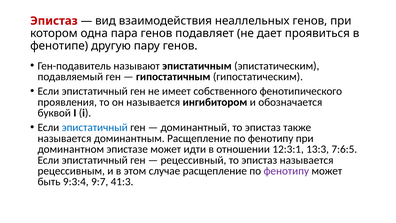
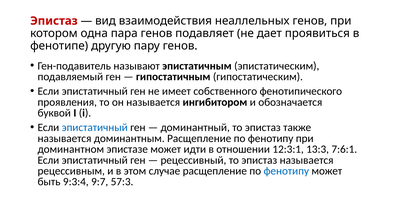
7:6:5: 7:6:5 -> 7:6:1
фенотипу at (286, 171) colour: purple -> blue
41:3: 41:3 -> 57:3
